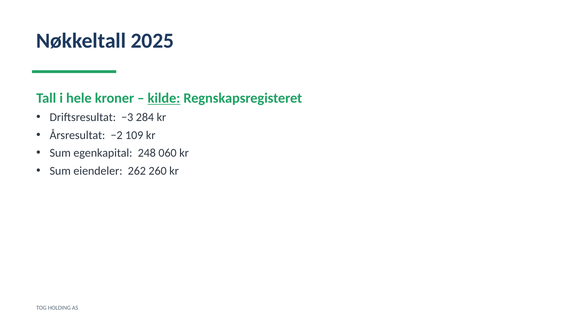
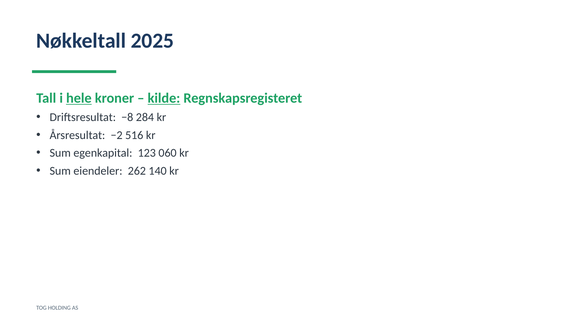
hele underline: none -> present
−3: −3 -> −8
109: 109 -> 516
248: 248 -> 123
260: 260 -> 140
